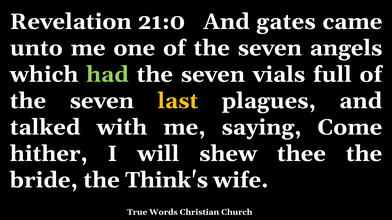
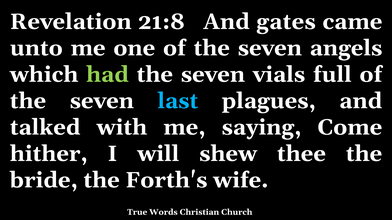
21:0: 21:0 -> 21:8
last colour: yellow -> light blue
Think's: Think's -> Forth's
